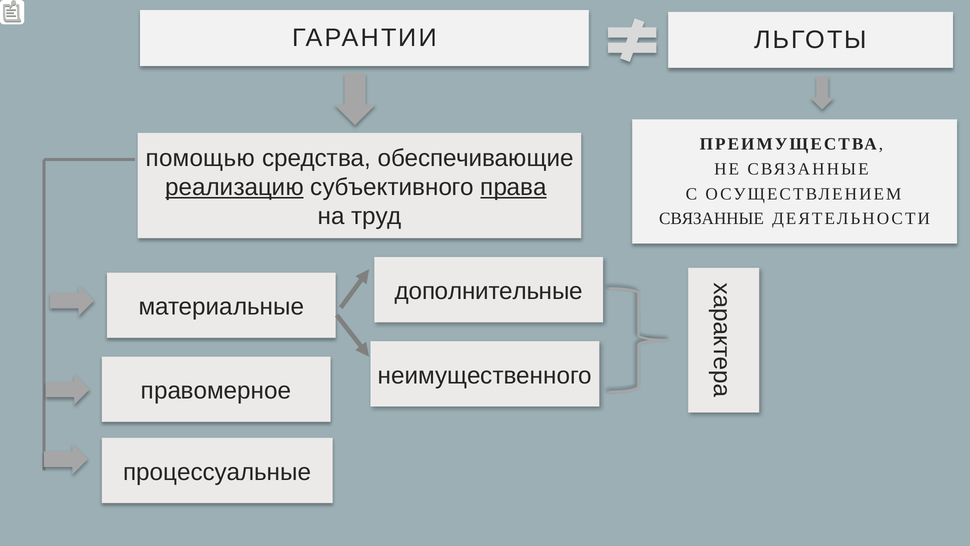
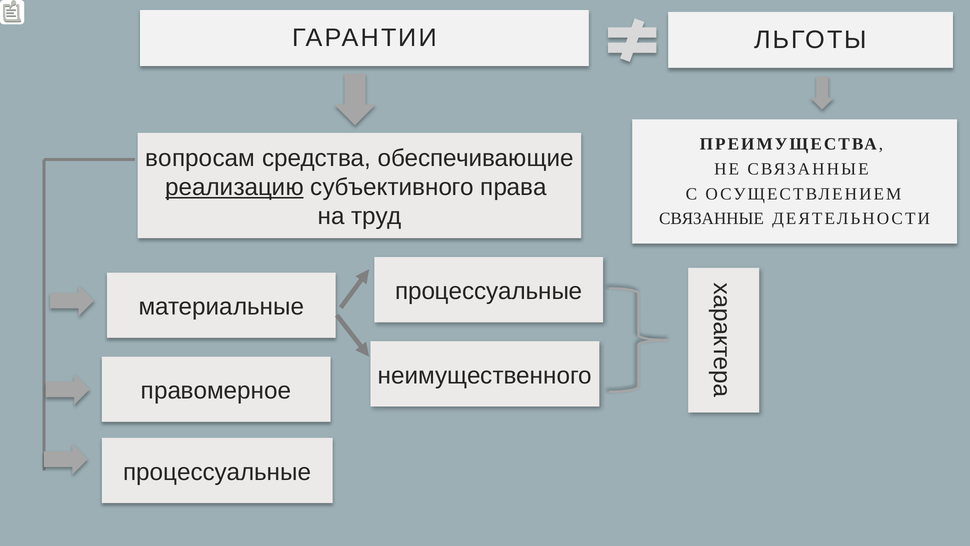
помощью: помощью -> вопросам
права underline: present -> none
дополнительные at (489, 291): дополнительные -> процессуальные
